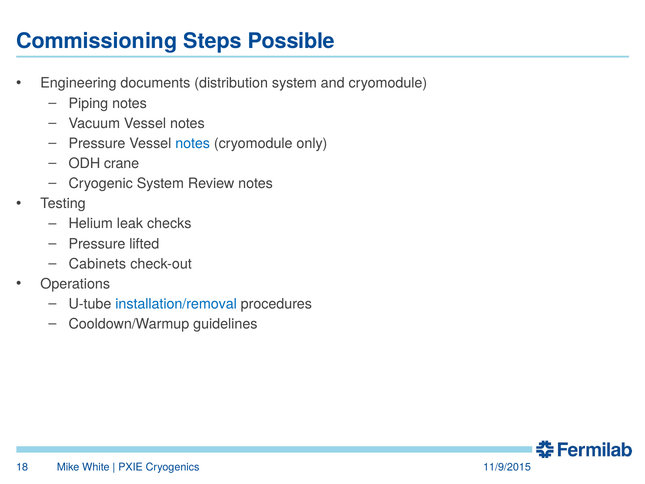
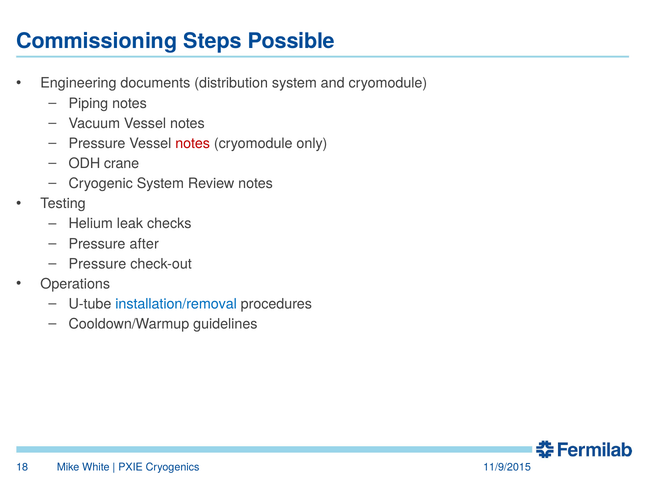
notes at (193, 143) colour: blue -> red
lifted: lifted -> after
Cabinets at (97, 264): Cabinets -> Pressure
